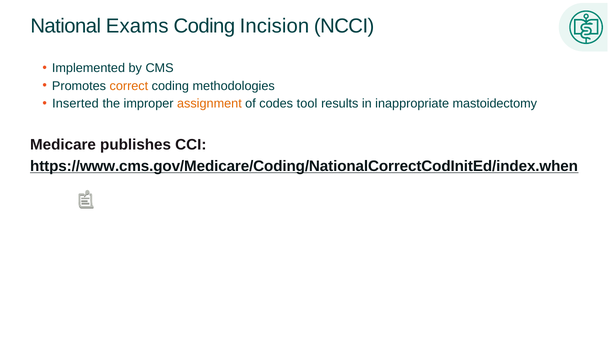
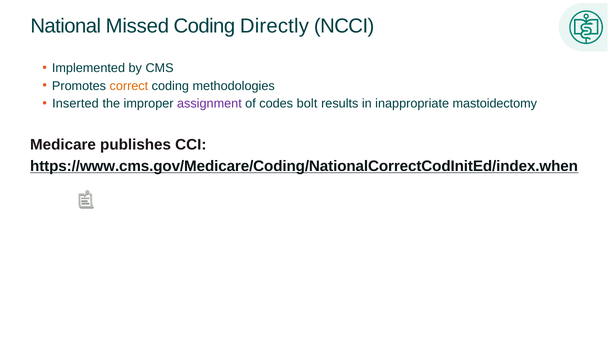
Exams: Exams -> Missed
Incision: Incision -> Directly
assignment colour: orange -> purple
tool: tool -> bolt
